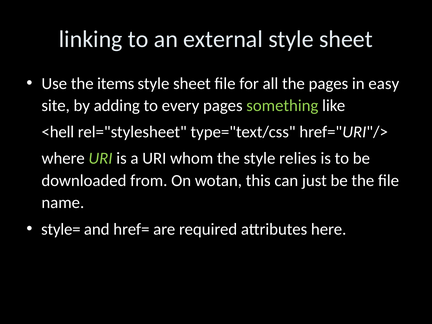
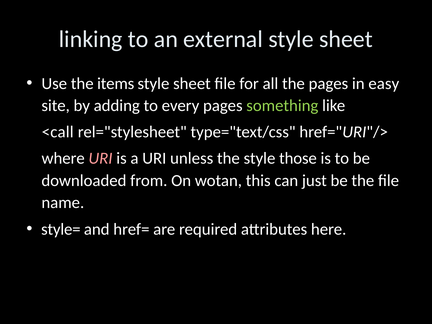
<hell: <hell -> <call
URI at (100, 158) colour: light green -> pink
whom: whom -> unless
relies: relies -> those
